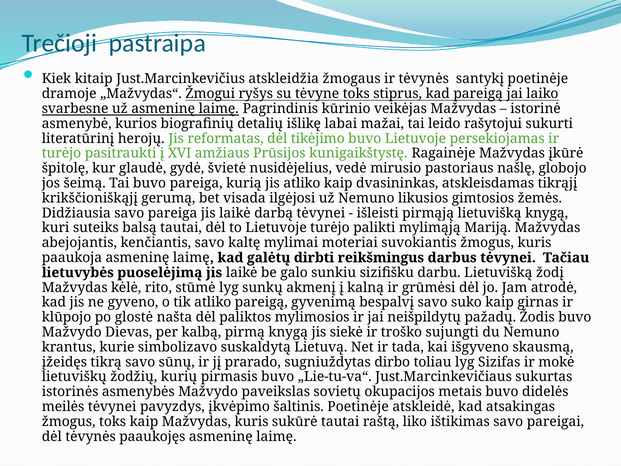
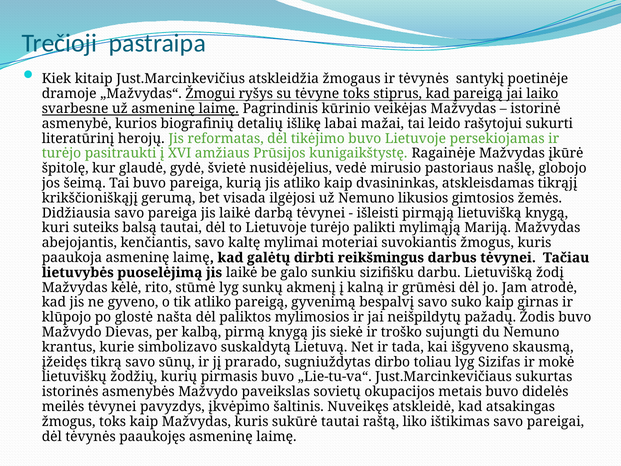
šaltinis Poetinėje: Poetinėje -> Nuveikęs
